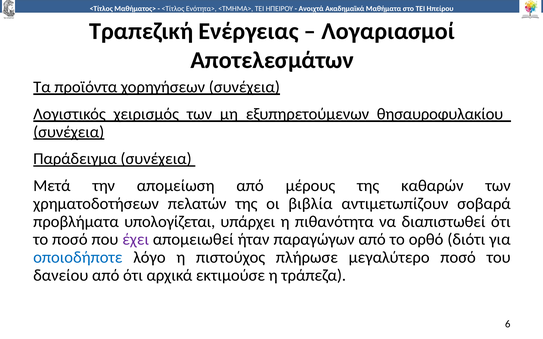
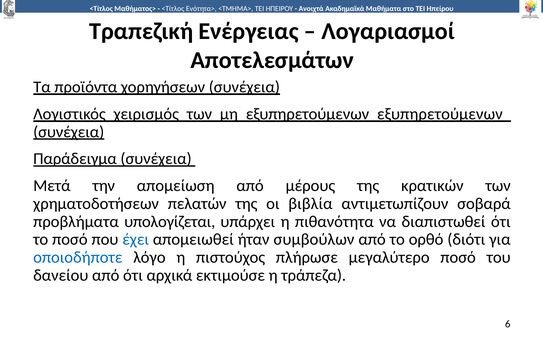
εξυπηρετούμενων θησαυροφυλακίου: θησαυροφυλακίου -> εξυπηρετούμενων
καθαρών: καθαρών -> κρατικών
έχει colour: purple -> blue
παραγώγων: παραγώγων -> συμβούλων
